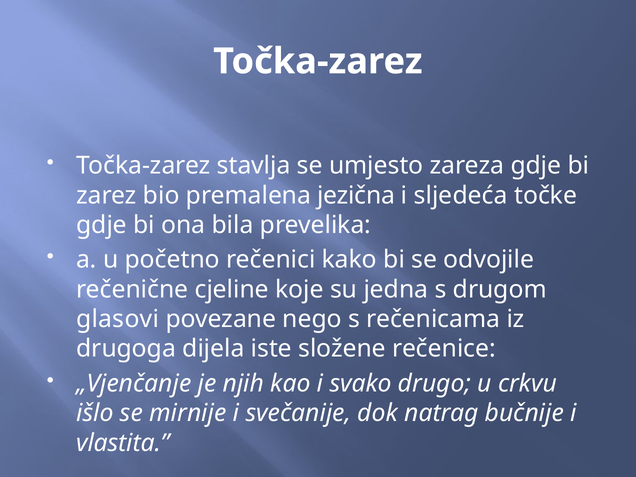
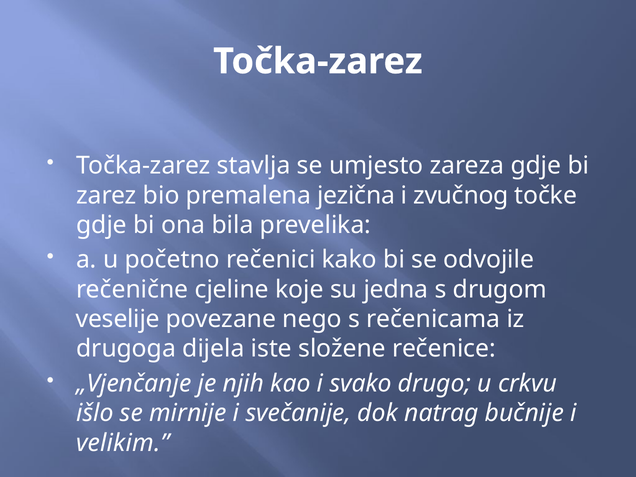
sljedeća: sljedeća -> zvučnog
glasovi: glasovi -> veselije
vlastita: vlastita -> velikim
